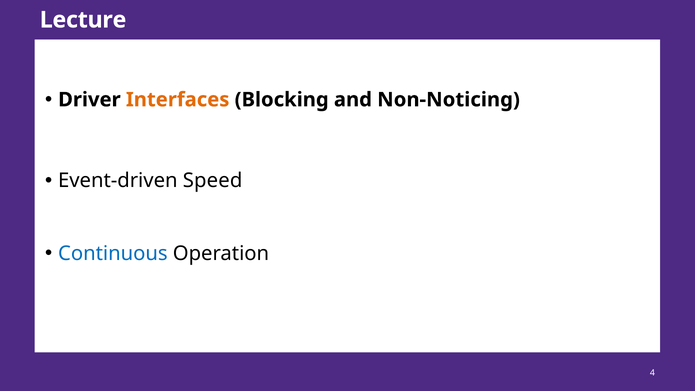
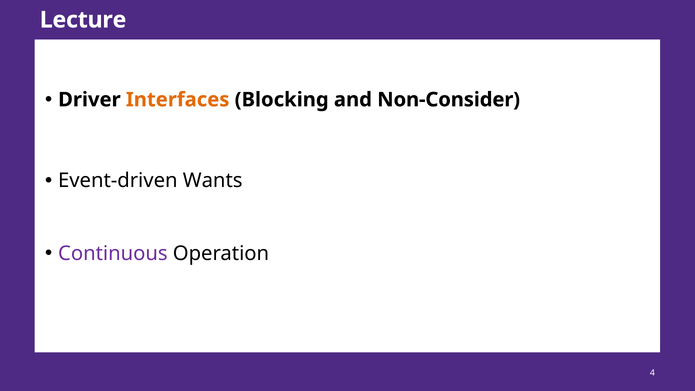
Non-Noticing: Non-Noticing -> Non-Consider
Speed: Speed -> Wants
Continuous colour: blue -> purple
